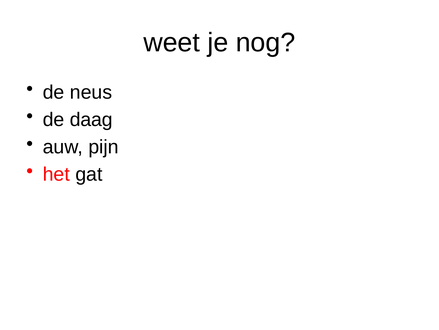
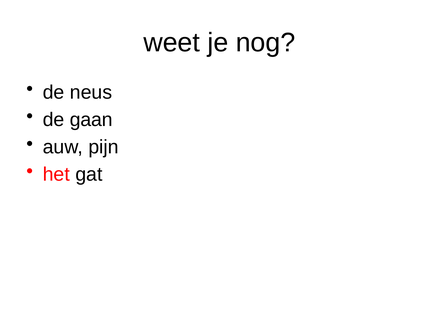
daag: daag -> gaan
